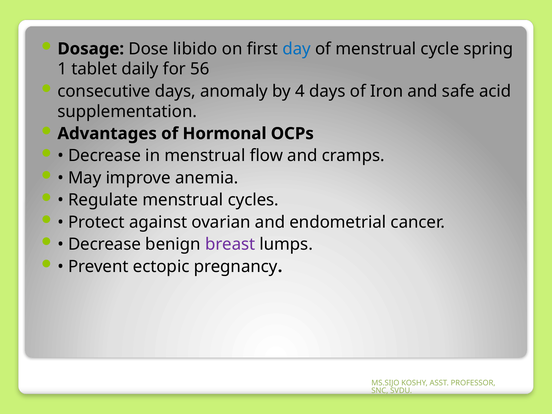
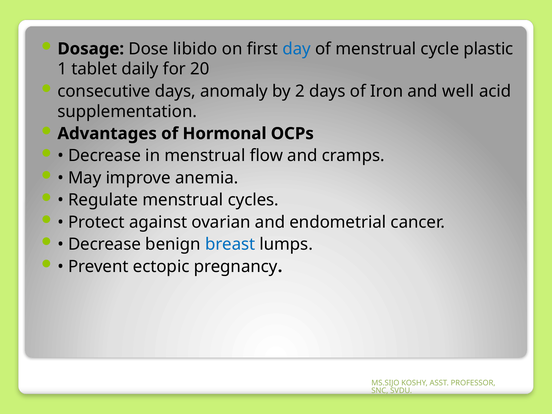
spring: spring -> plastic
56: 56 -> 20
4: 4 -> 2
safe: safe -> well
breast colour: purple -> blue
